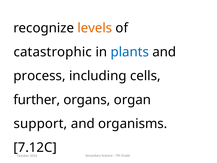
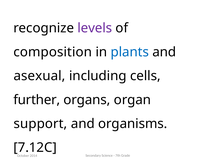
levels colour: orange -> purple
catastrophic: catastrophic -> composition
process: process -> asexual
